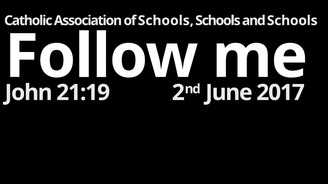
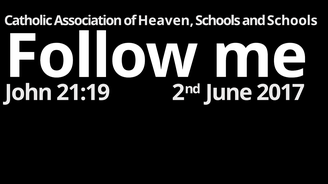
of Schools: Schools -> Heaven
